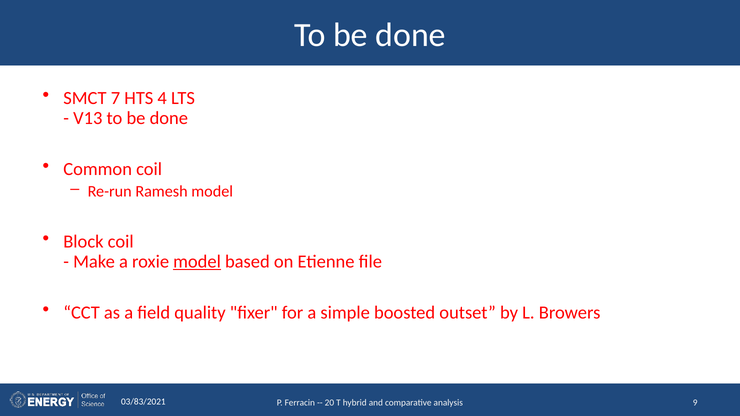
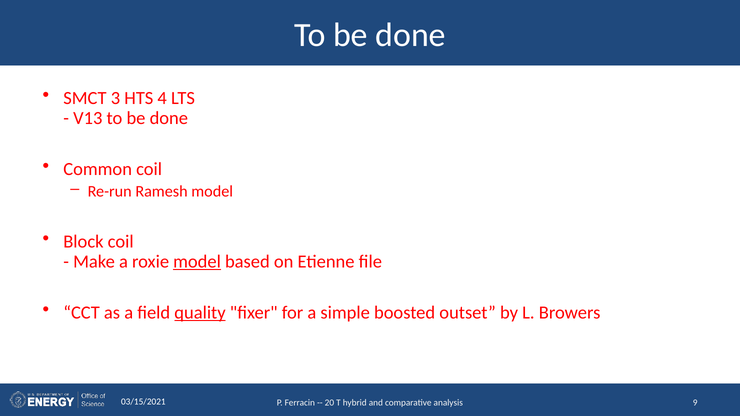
7: 7 -> 3
quality underline: none -> present
03/83/2021: 03/83/2021 -> 03/15/2021
